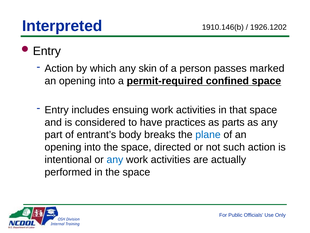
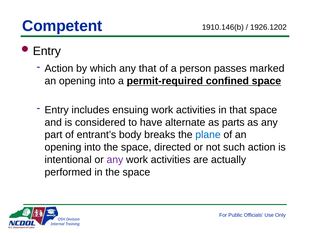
Interpreted: Interpreted -> Competent
any skin: skin -> that
practices: practices -> alternate
any at (115, 159) colour: blue -> purple
